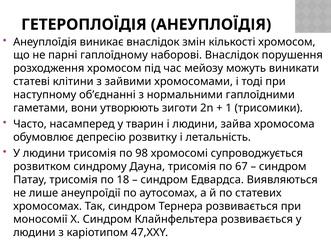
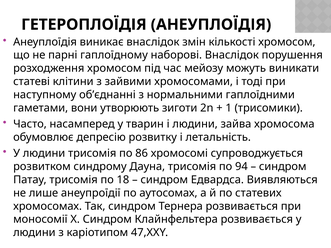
98: 98 -> 86
67: 67 -> 94
